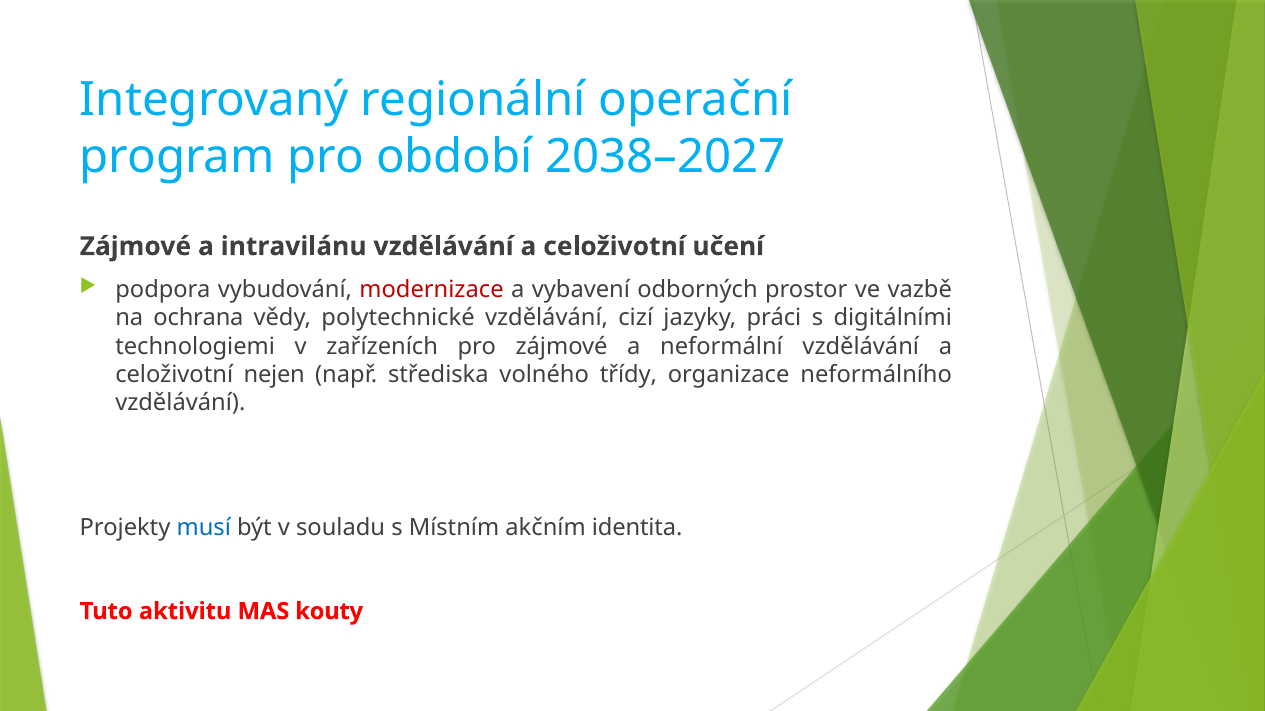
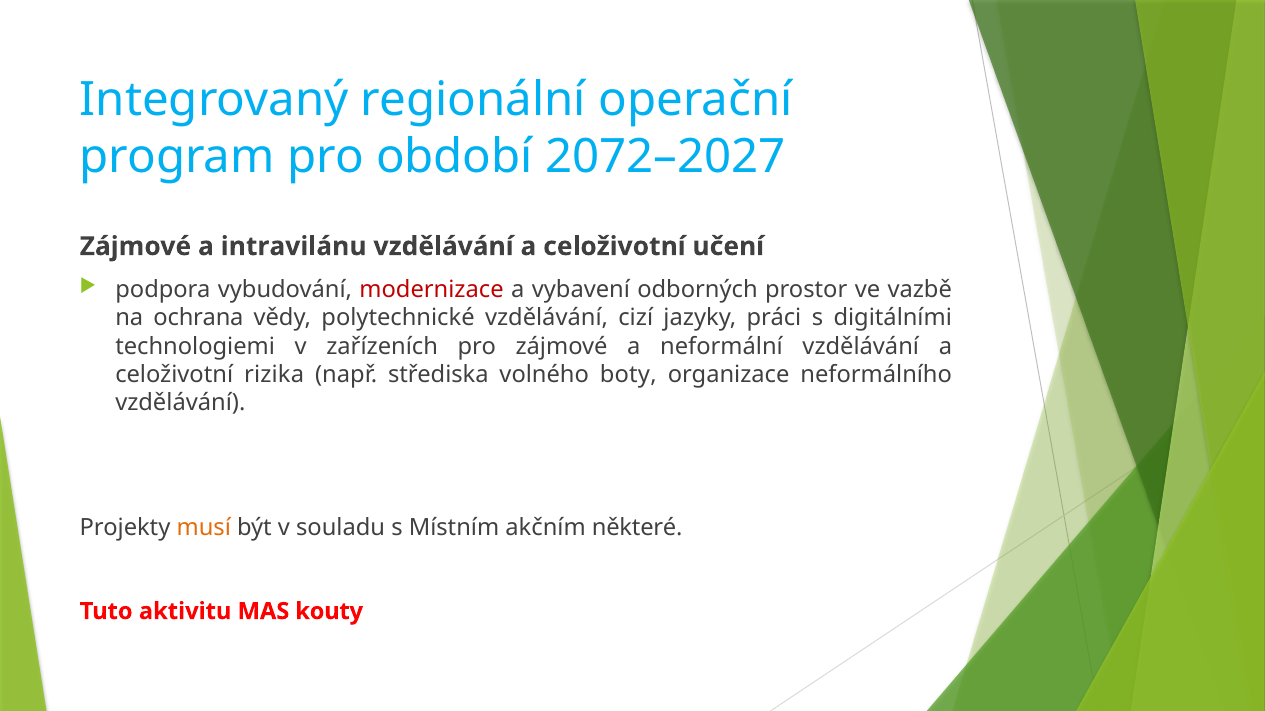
2038–2027: 2038–2027 -> 2072–2027
nejen: nejen -> rizika
třídy: třídy -> boty
musí colour: blue -> orange
identita: identita -> některé
